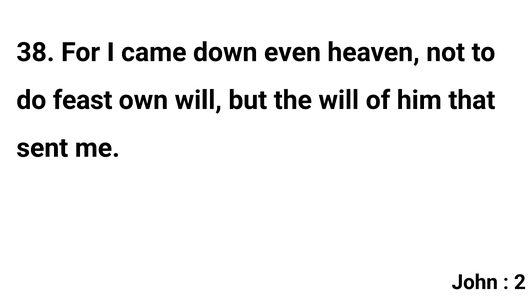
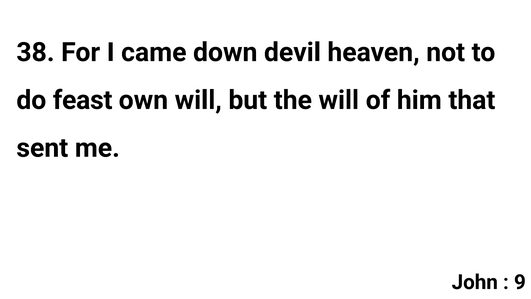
even: even -> devil
2: 2 -> 9
